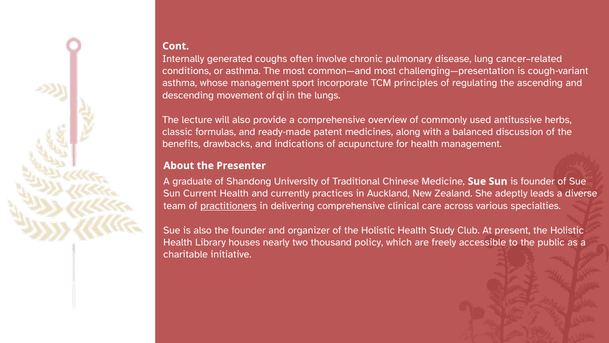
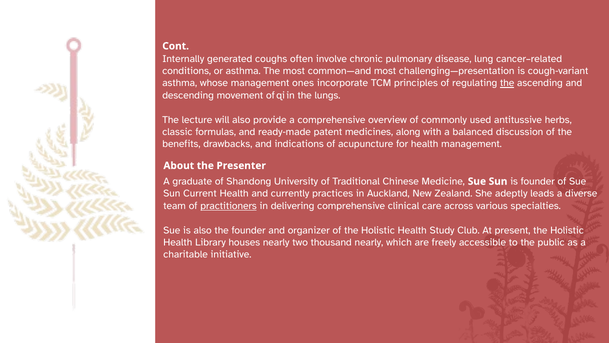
sport: sport -> ones
the at (507, 83) underline: none -> present
thousand policy: policy -> nearly
